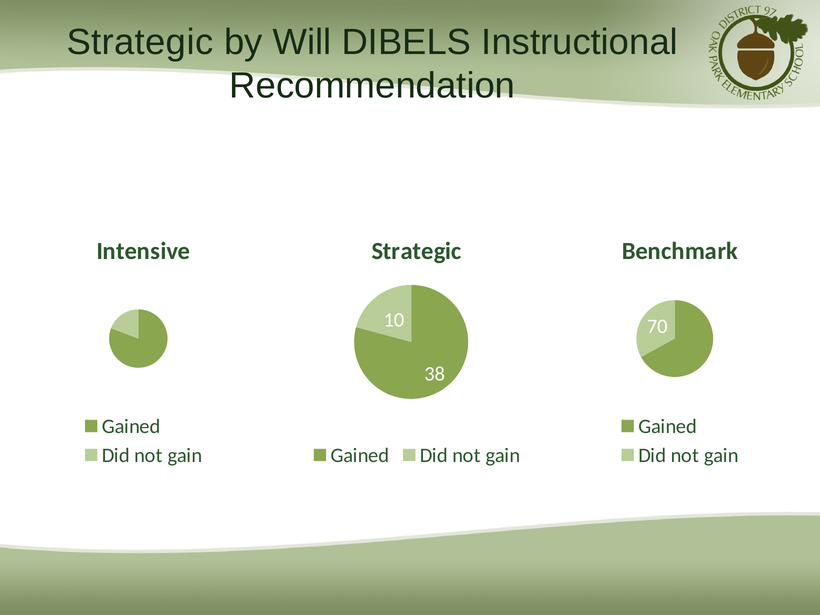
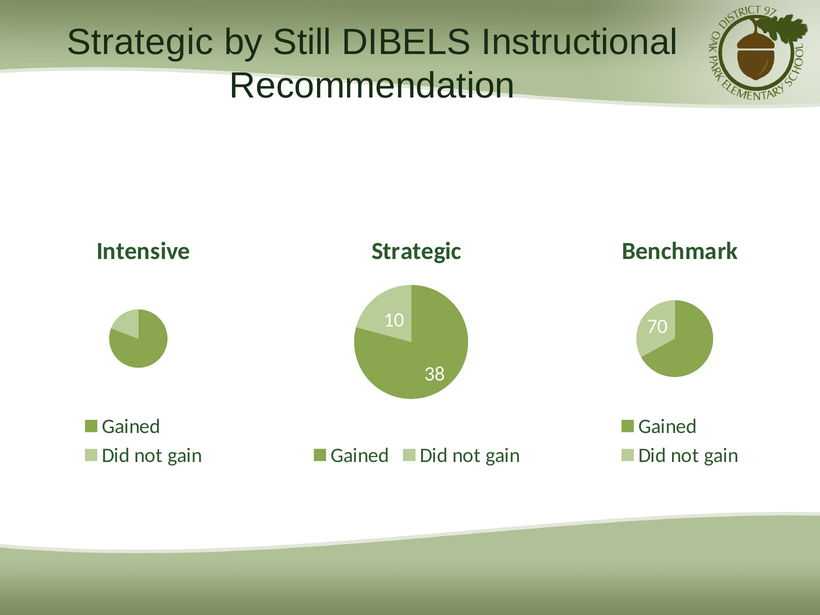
Will: Will -> Still
